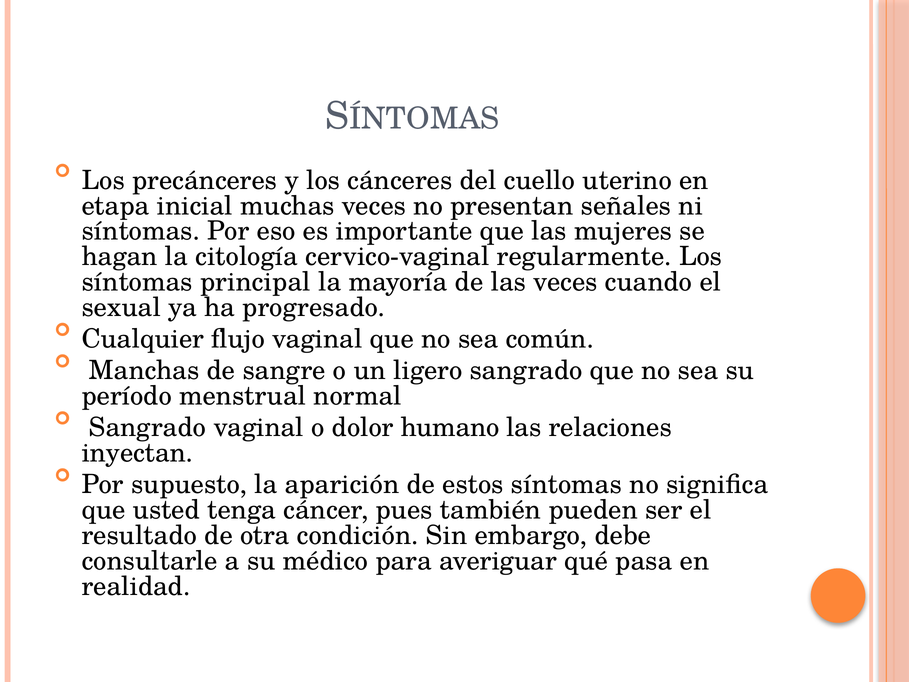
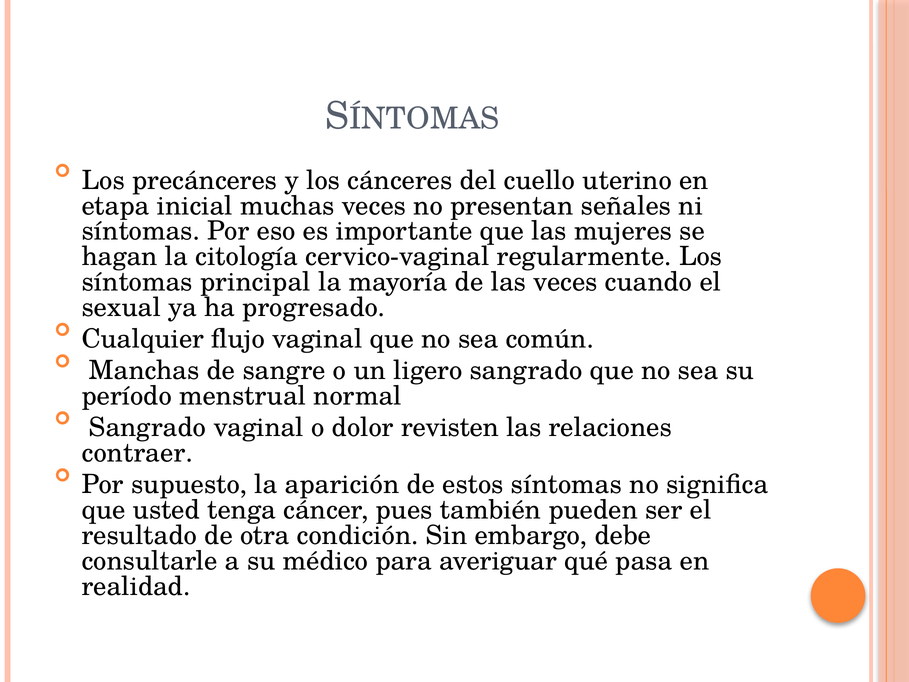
humano: humano -> revisten
inyectan: inyectan -> contraer
